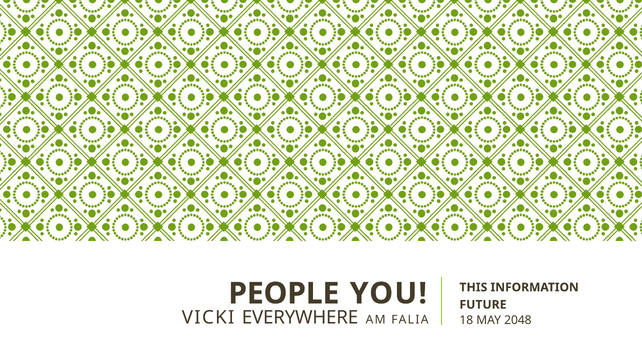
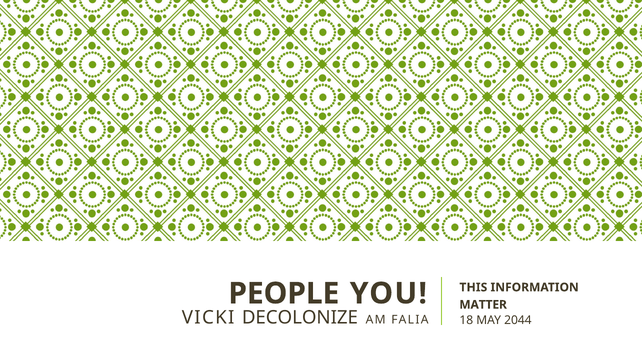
FUTURE: FUTURE -> MATTER
EVERYWHERE: EVERYWHERE -> DECOLONIZE
2048: 2048 -> 2044
